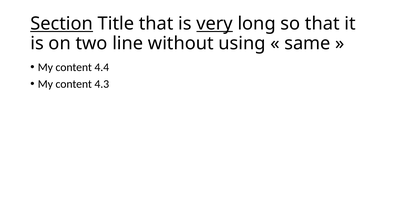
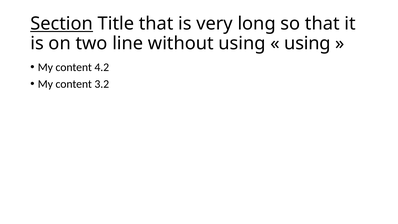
very underline: present -> none
same at (307, 43): same -> using
4.4: 4.4 -> 4.2
4.3: 4.3 -> 3.2
